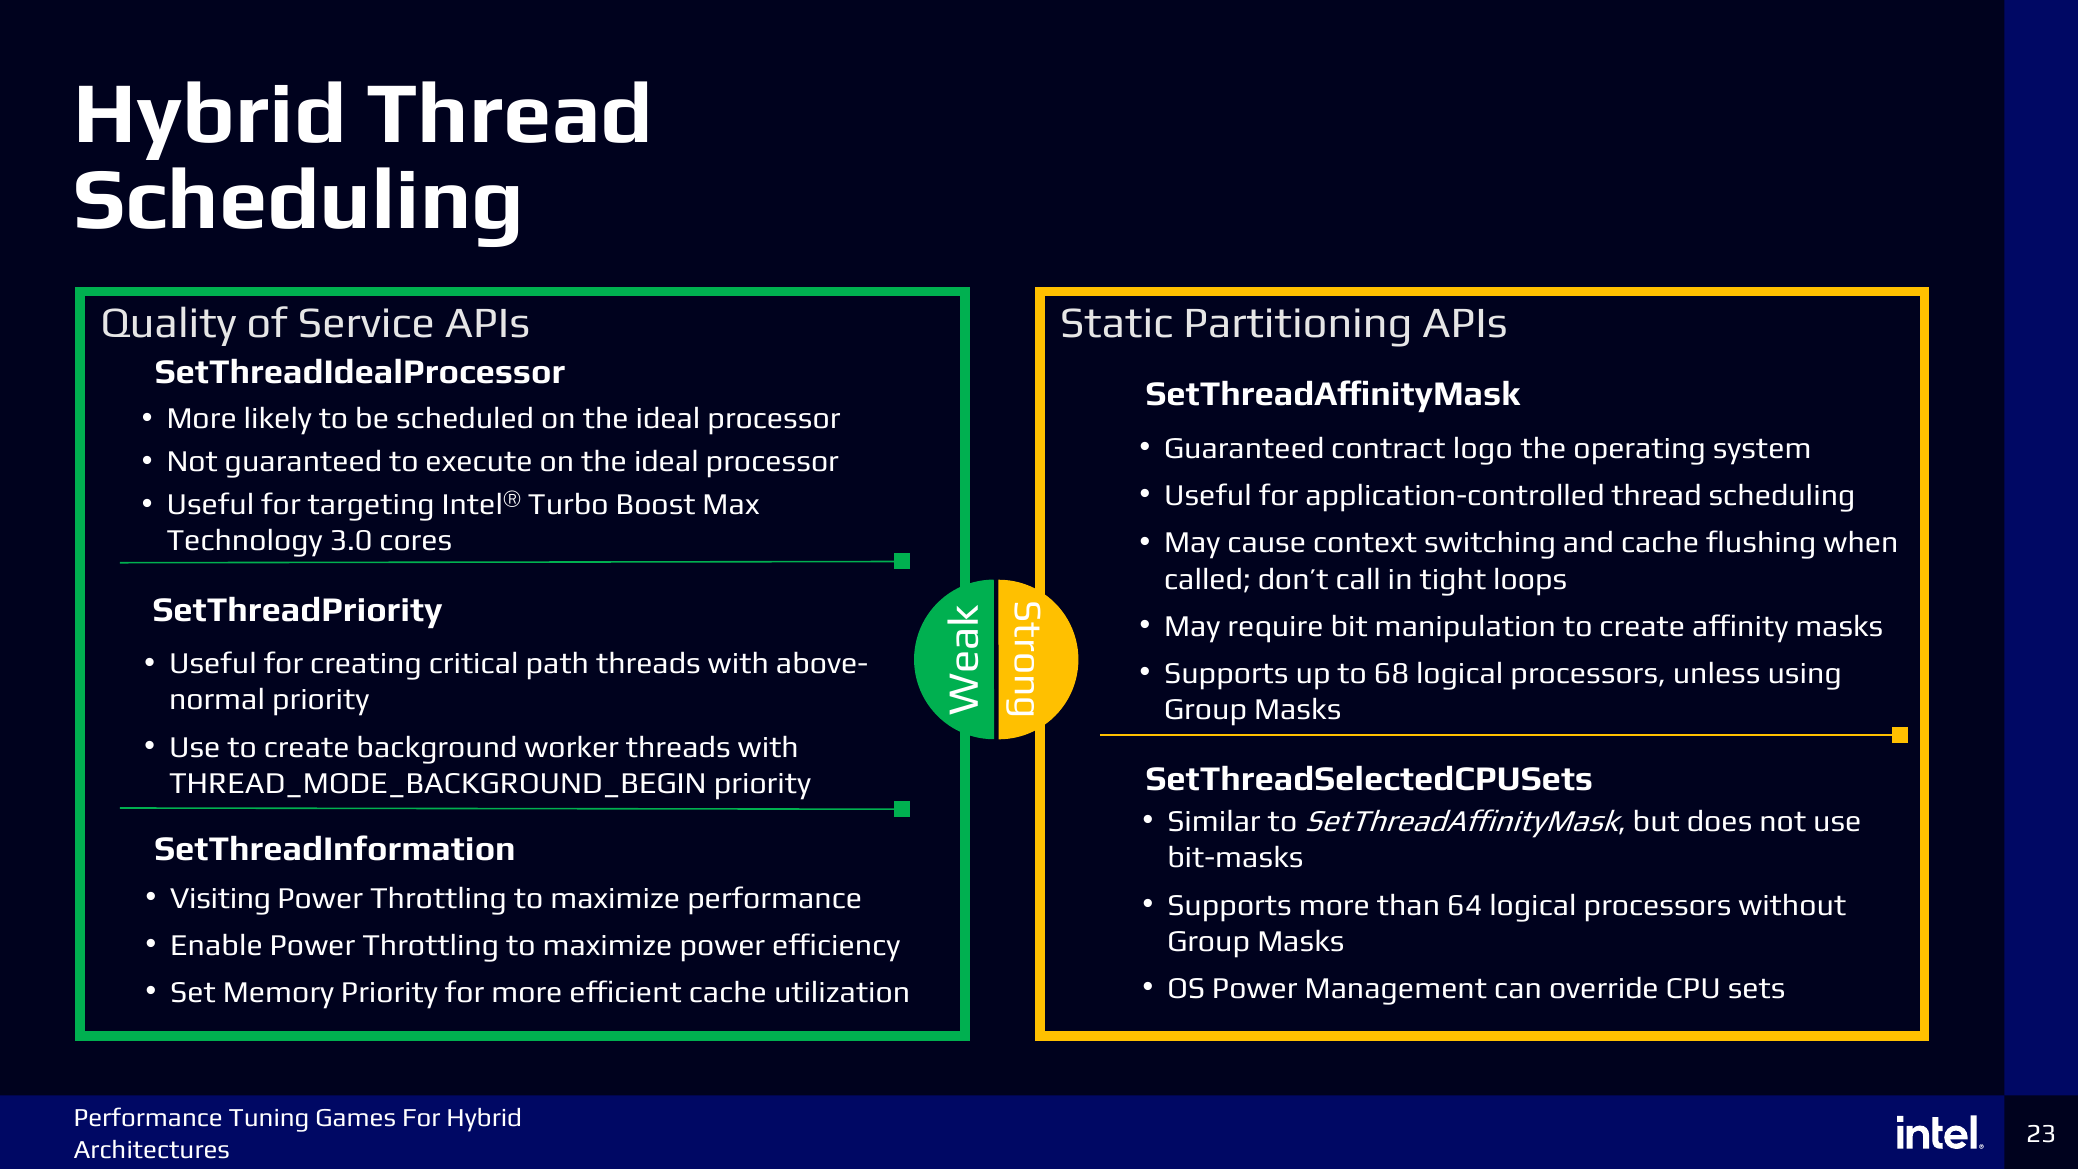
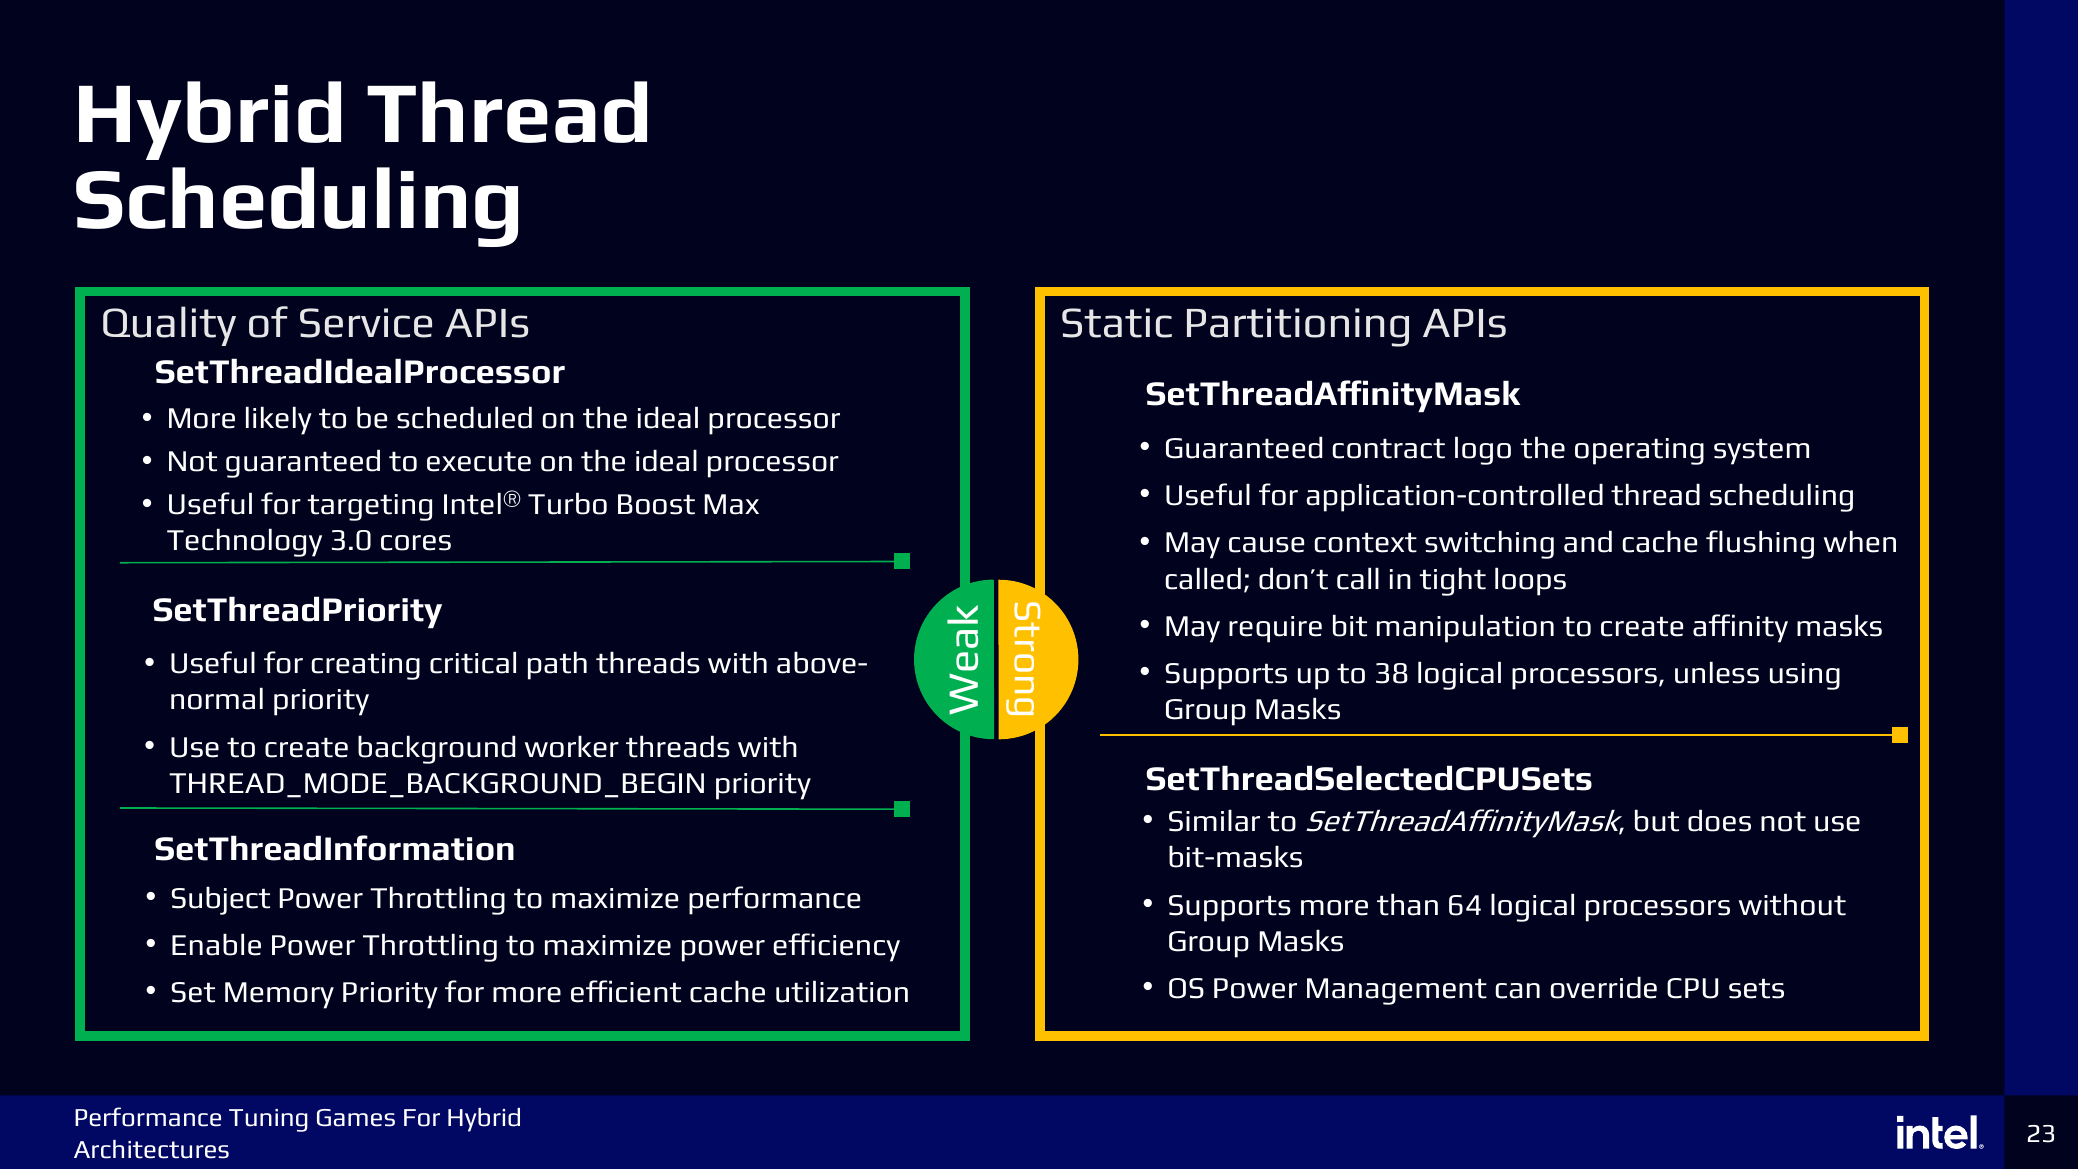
68: 68 -> 38
Visiting: Visiting -> Subject
